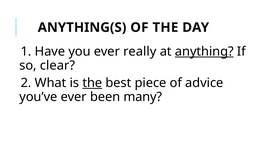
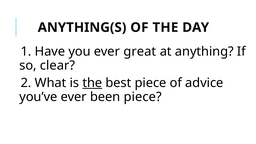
really: really -> great
anything underline: present -> none
been many: many -> piece
